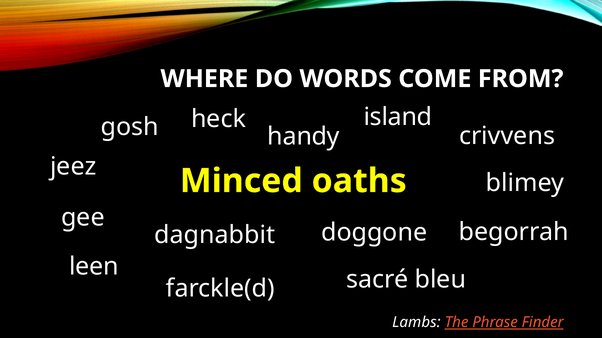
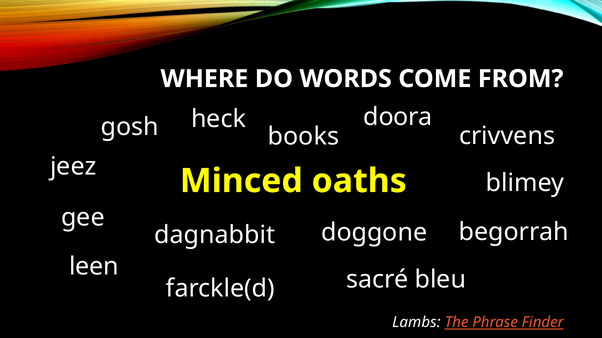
island: island -> doora
handy: handy -> books
